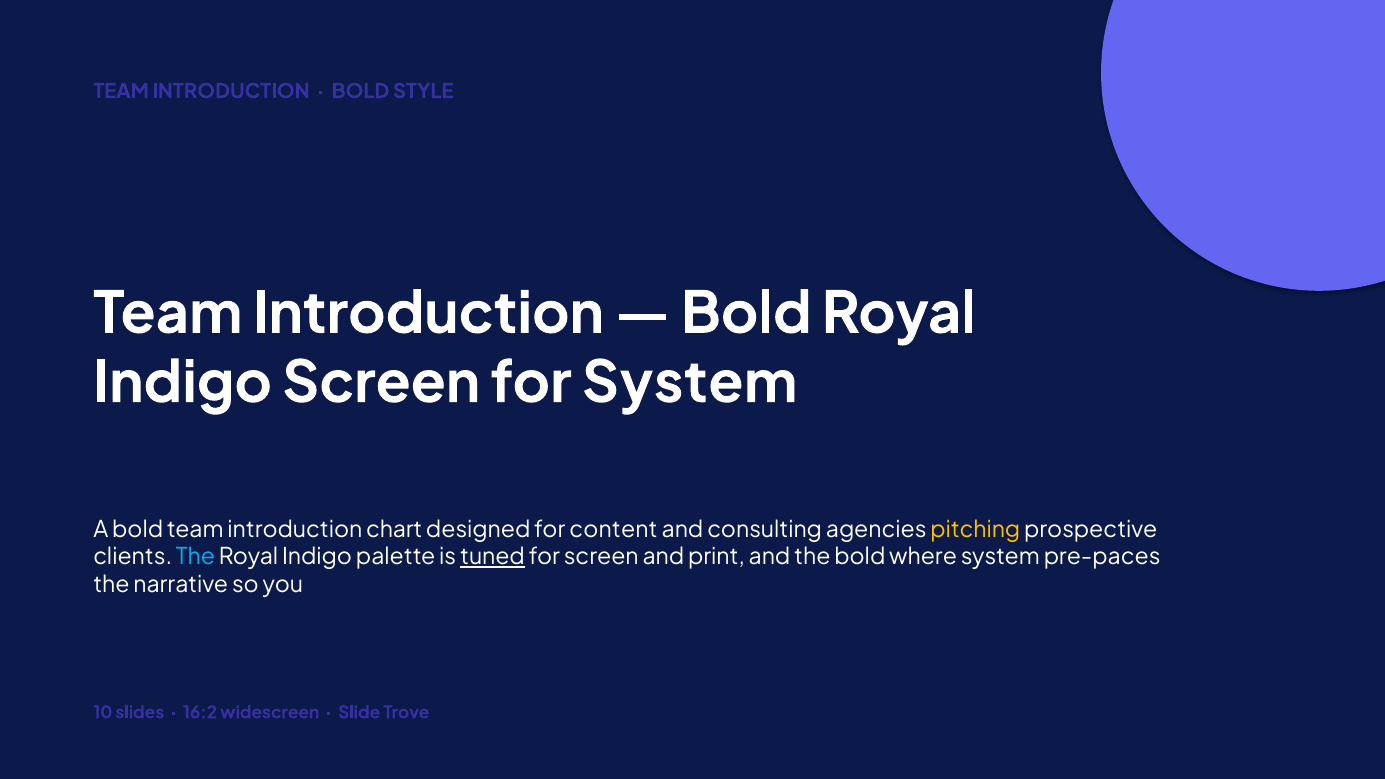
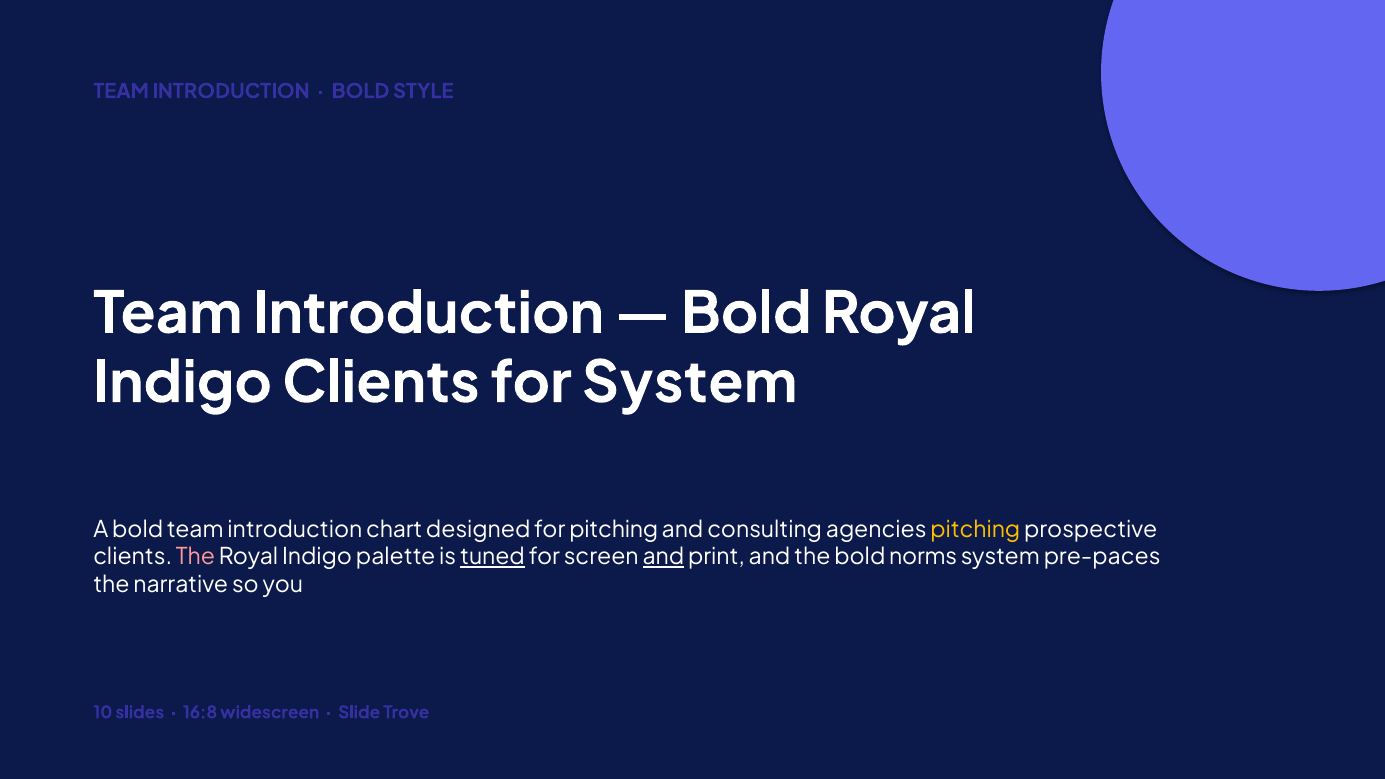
Indigo Screen: Screen -> Clients
for content: content -> pitching
The at (195, 557) colour: light blue -> pink
and at (663, 557) underline: none -> present
where: where -> norms
16:2: 16:2 -> 16:8
